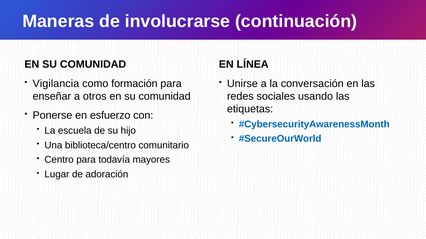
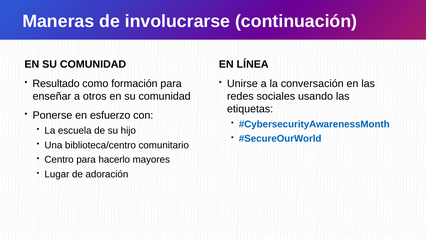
Vigilancia: Vigilancia -> Resultado
todavía: todavía -> hacerlo
